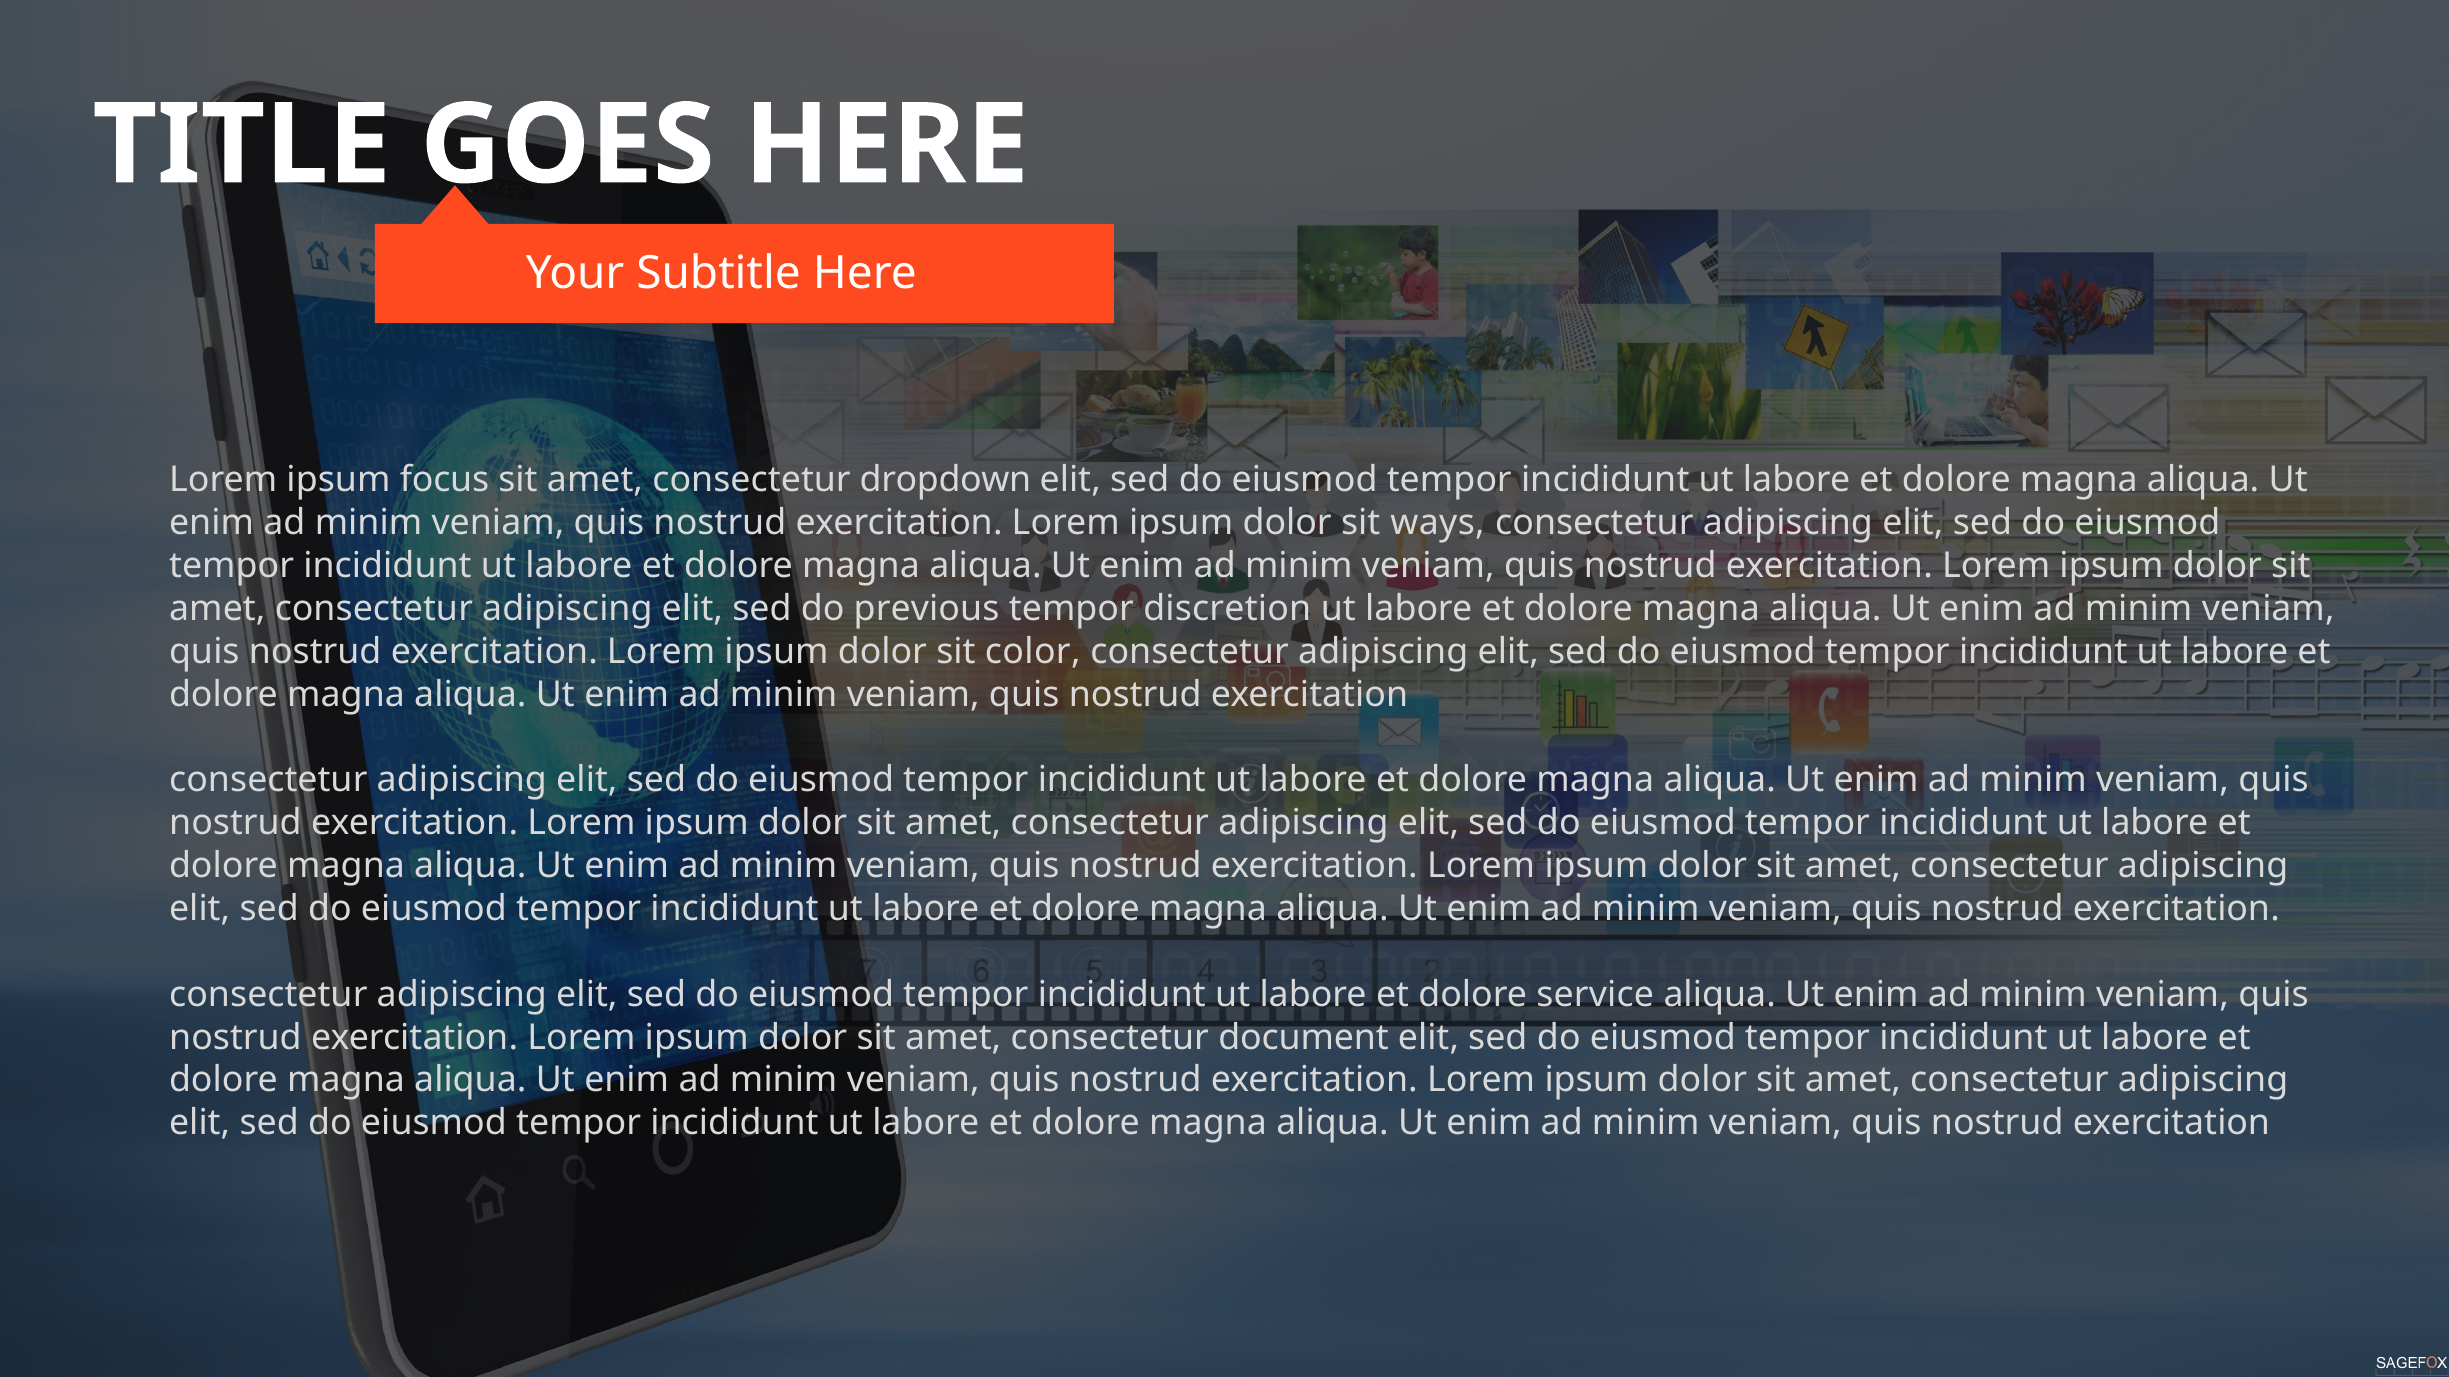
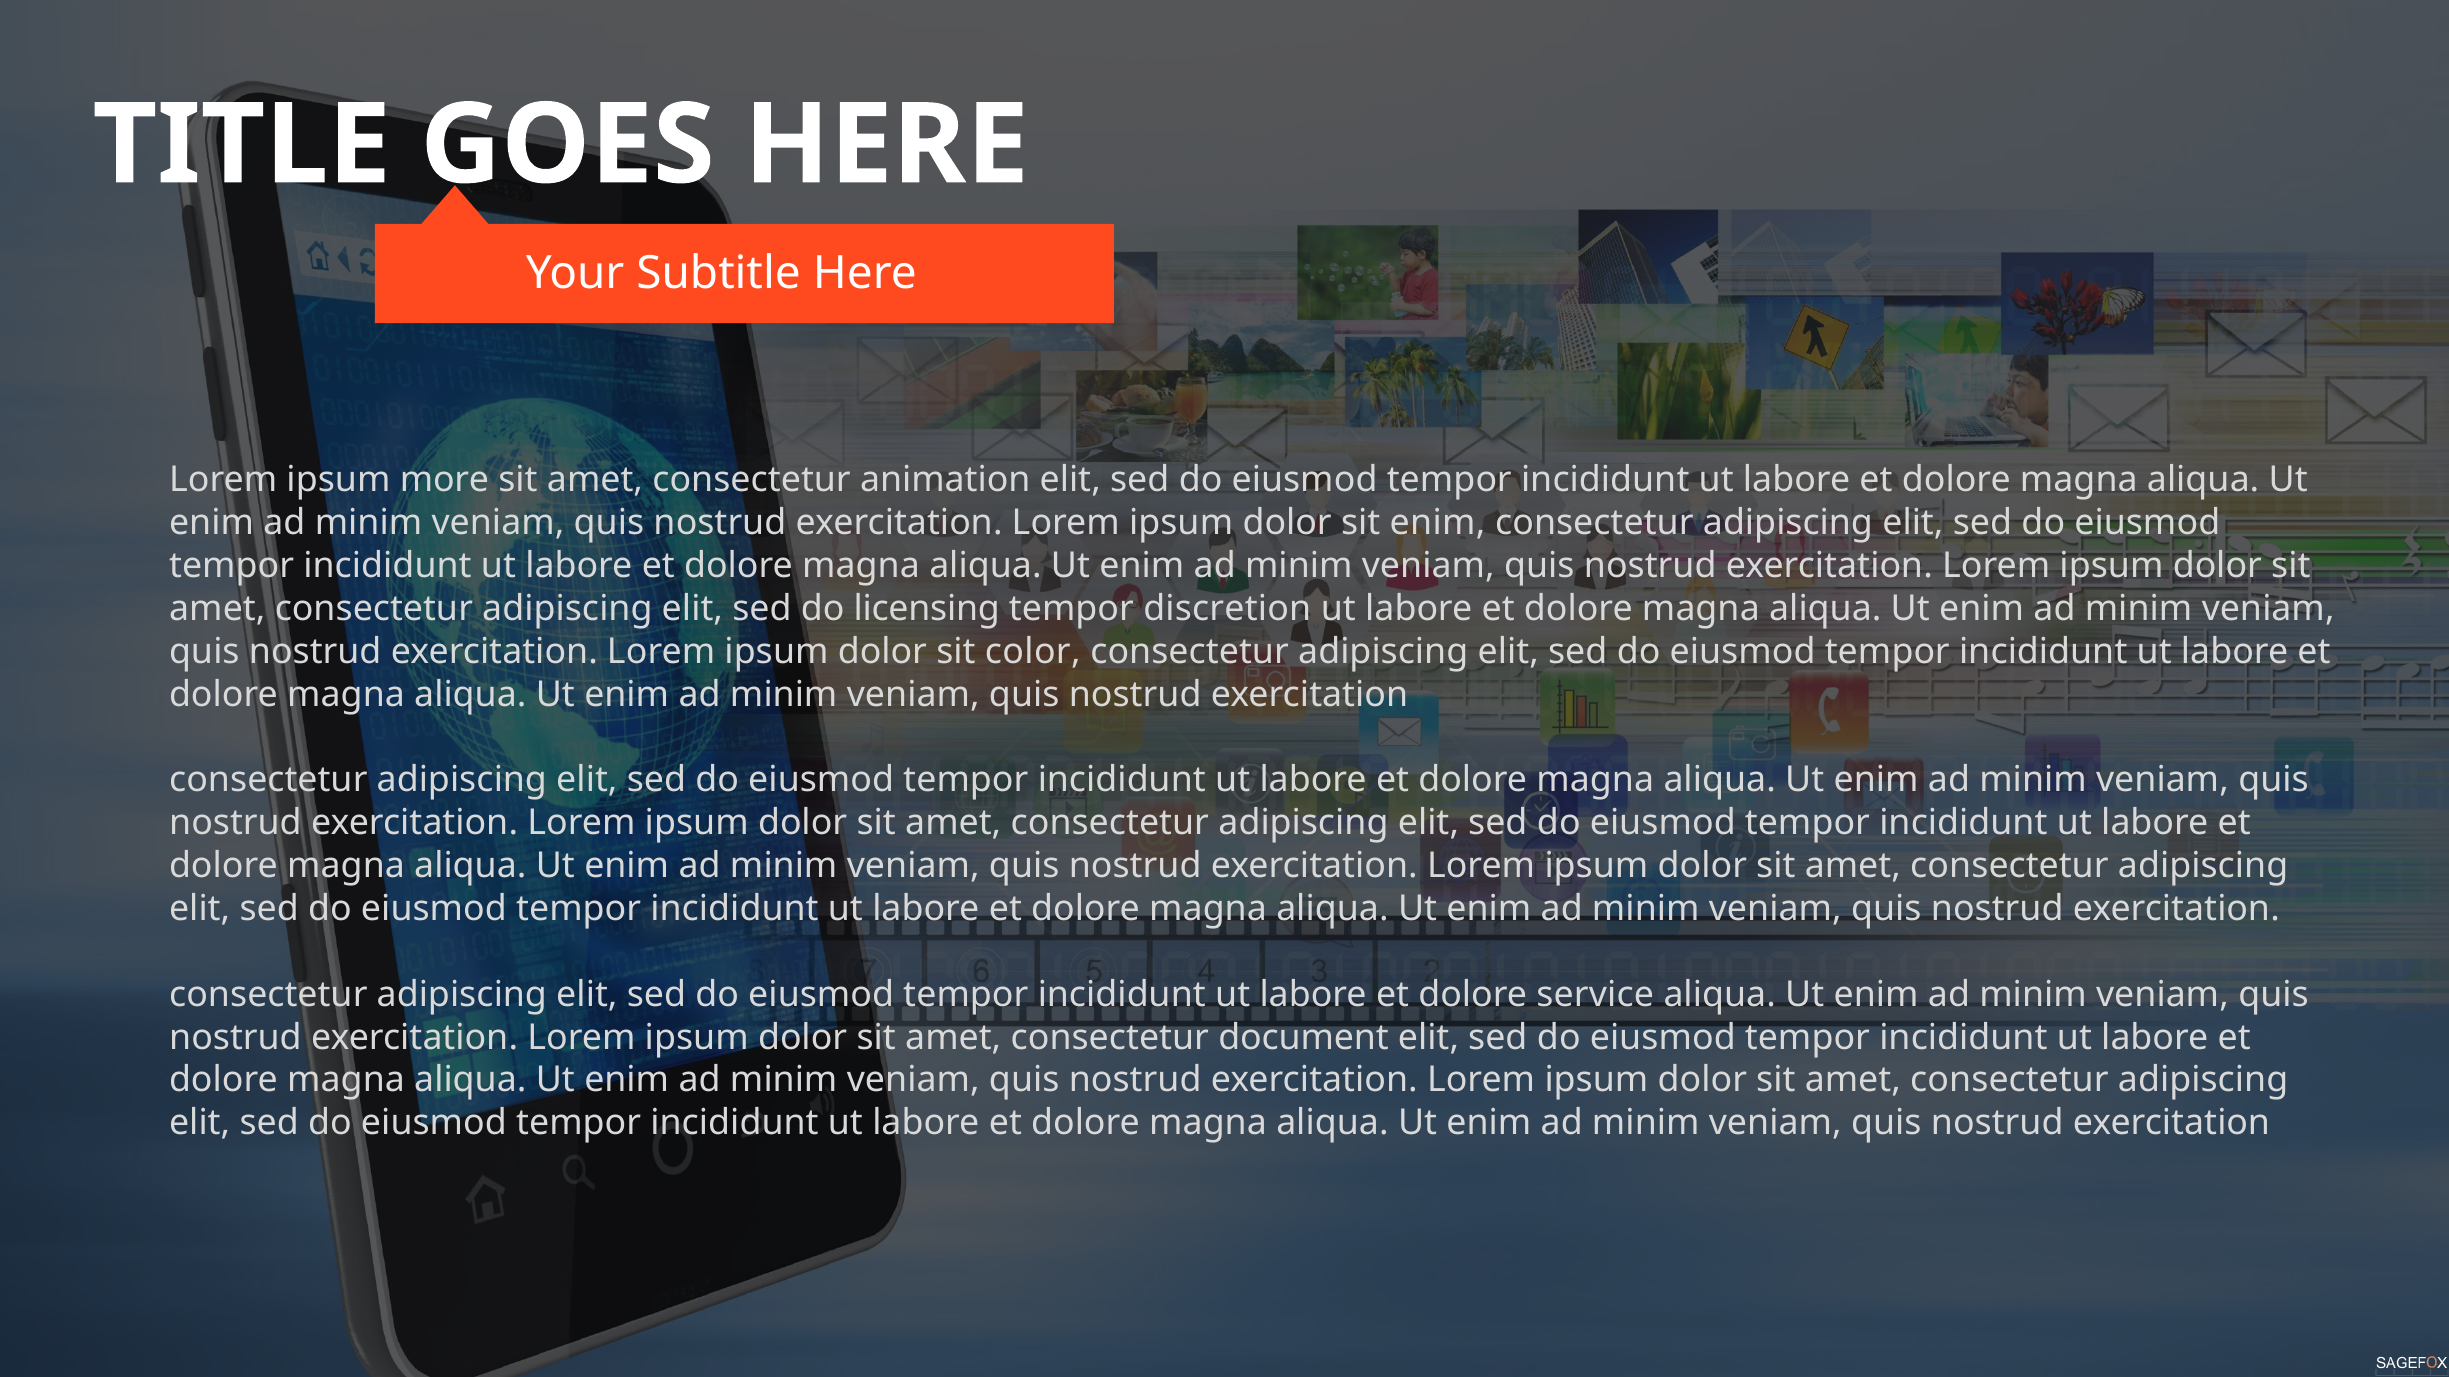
focus: focus -> more
dropdown: dropdown -> animation
sit ways: ways -> enim
previous: previous -> licensing
